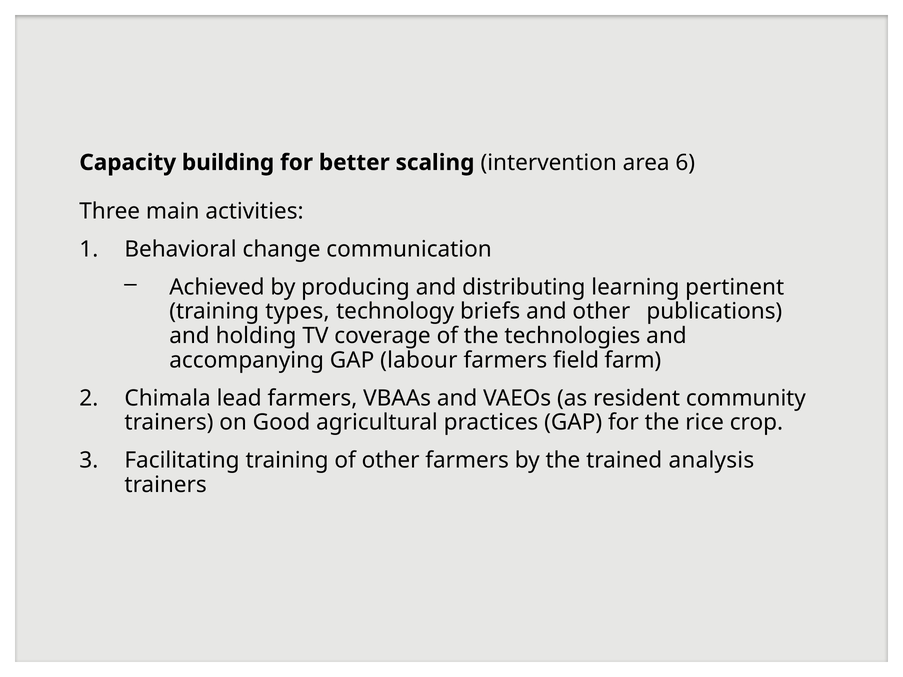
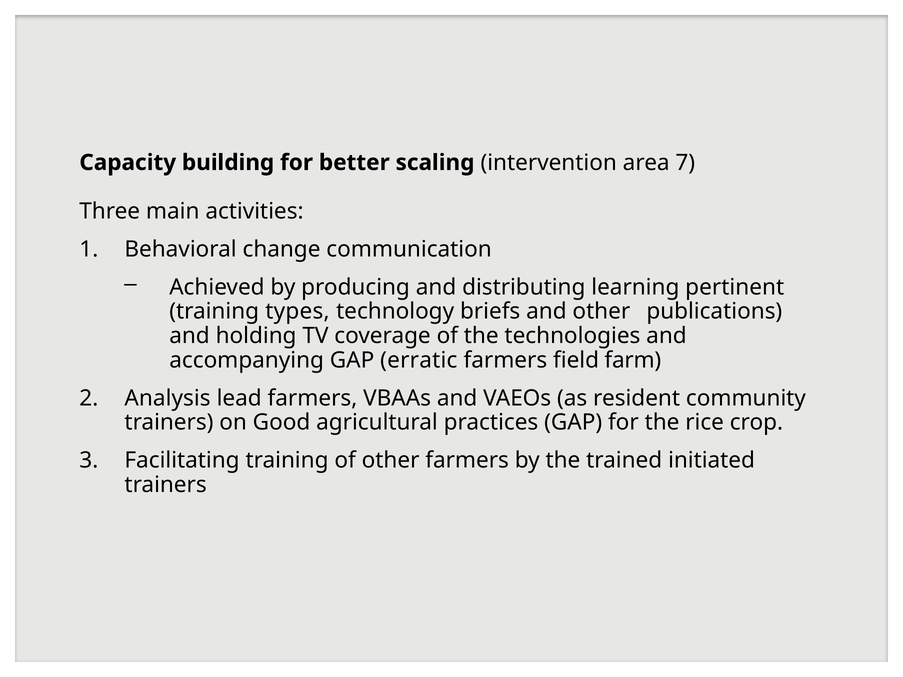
6: 6 -> 7
labour: labour -> erratic
Chimala: Chimala -> Analysis
analysis: analysis -> initiated
